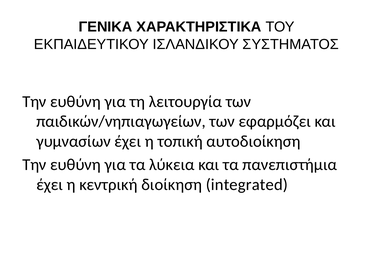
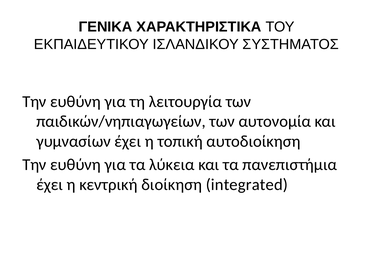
εφαρμόζει: εφαρμόζει -> αυτονομία
